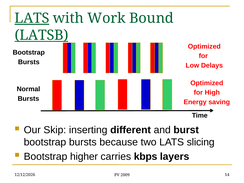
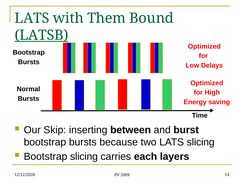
LATS at (32, 18) underline: present -> none
Work: Work -> Them
different: different -> between
Bootstrap higher: higher -> slicing
kbps: kbps -> each
